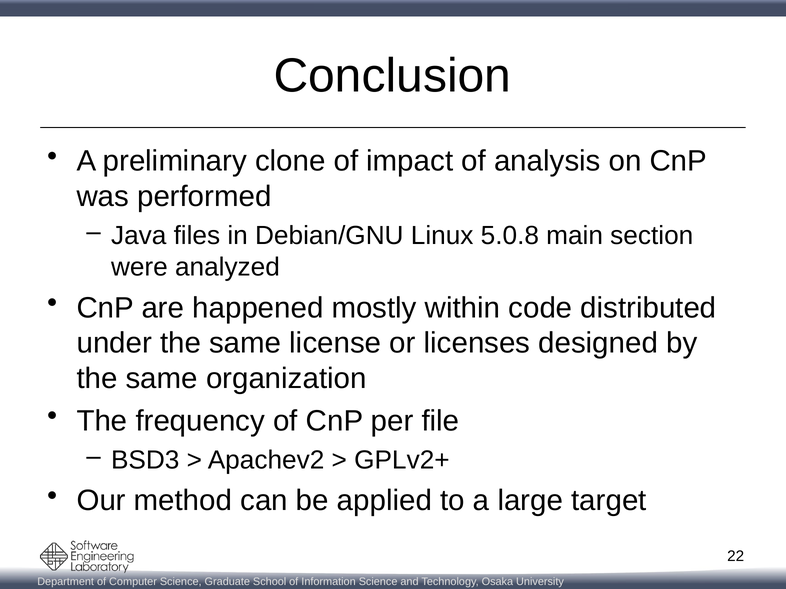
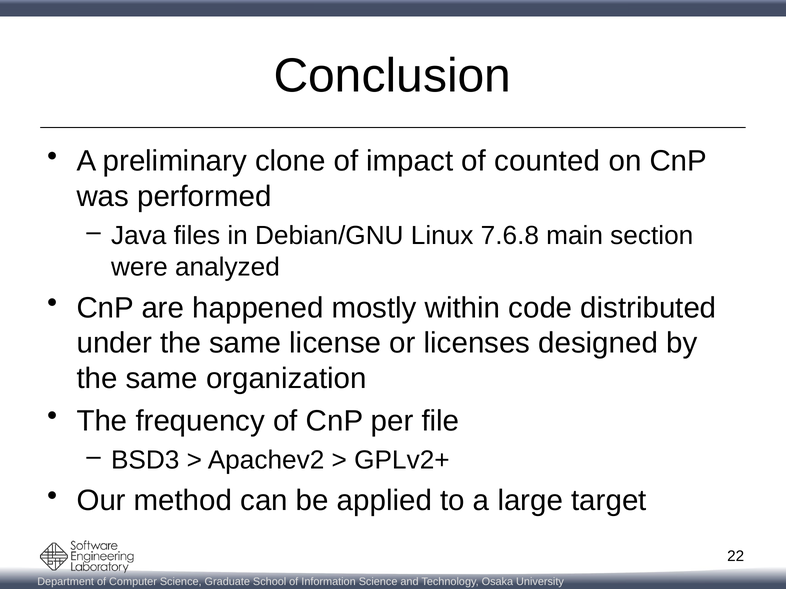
analysis: analysis -> counted
5.0.8: 5.0.8 -> 7.6.8
